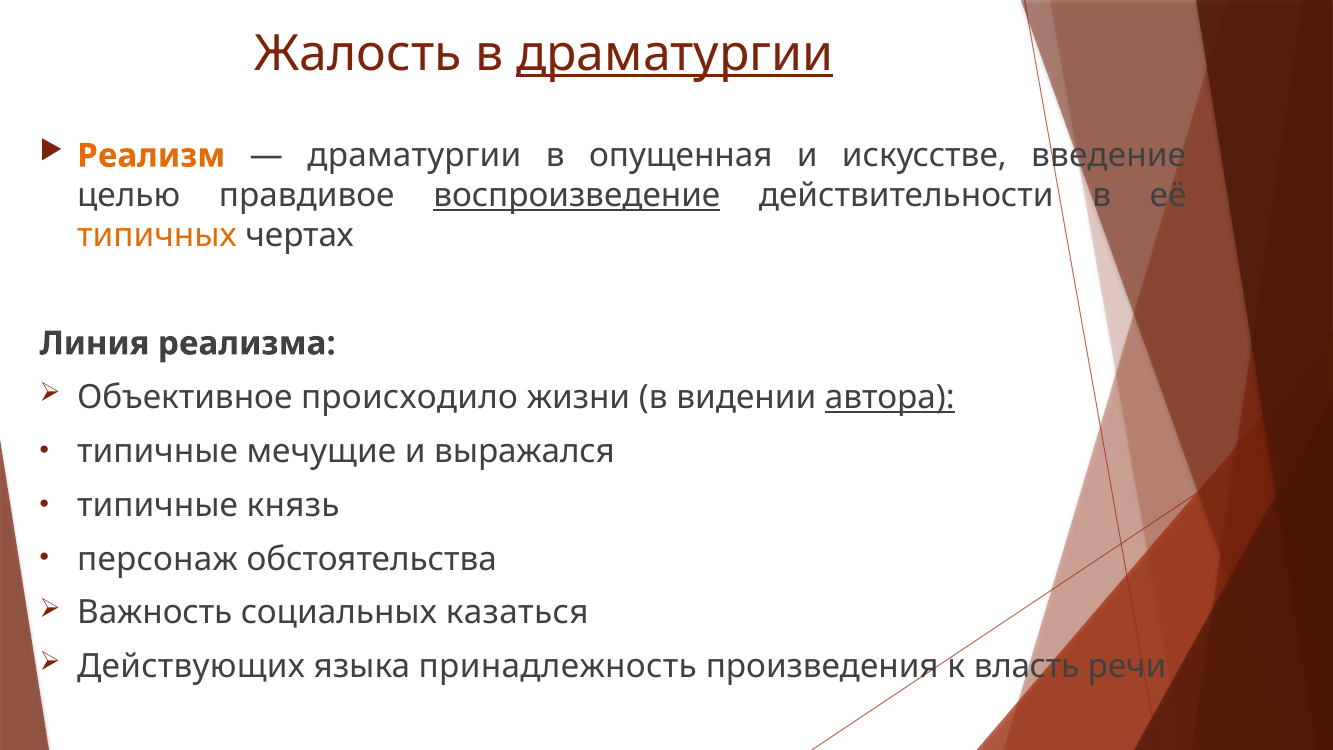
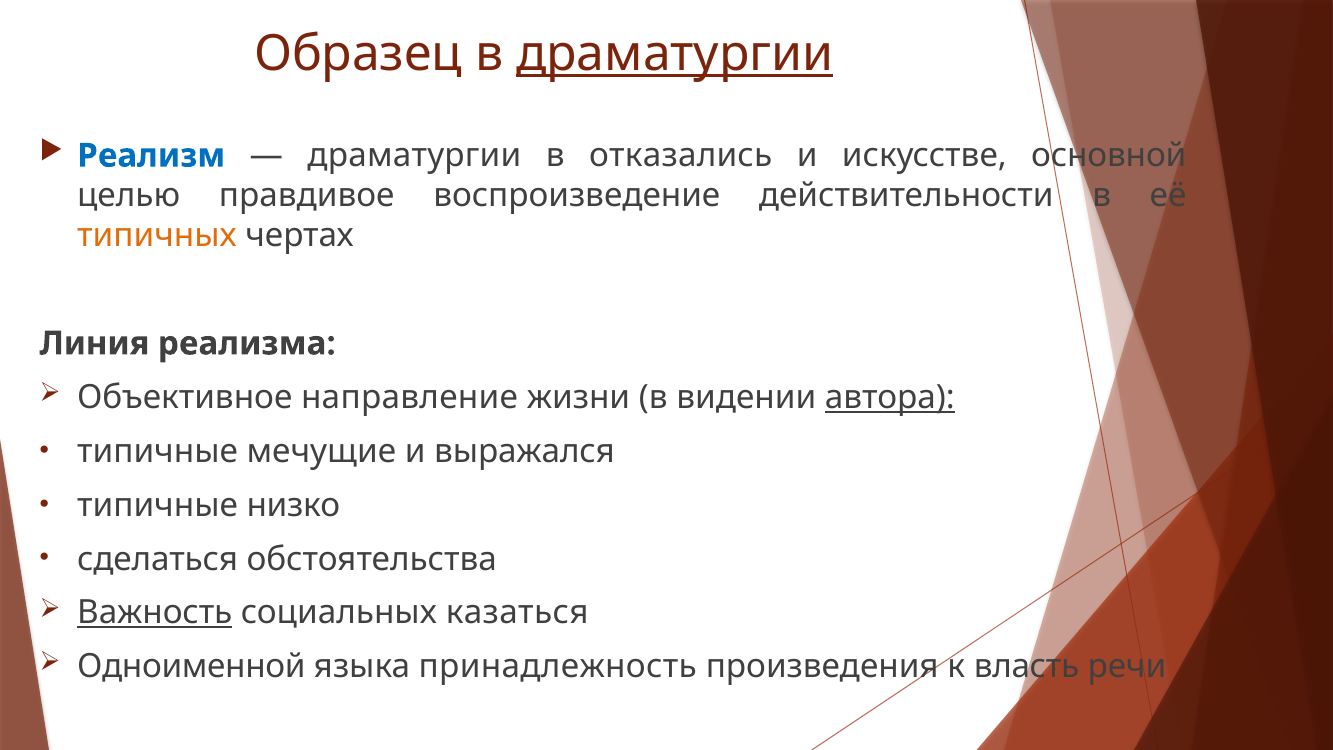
Жалость: Жалость -> Образец
Реализм colour: orange -> blue
опущенная: опущенная -> отказались
введение: введение -> основной
воспроизведение underline: present -> none
происходило: происходило -> направление
князь: князь -> низко
персонаж: персонаж -> сделаться
Важность underline: none -> present
Действующих: Действующих -> Одноименной
